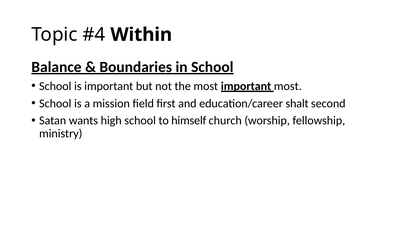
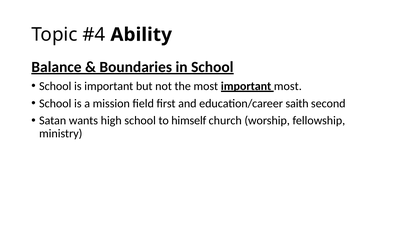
Within: Within -> Ability
shalt: shalt -> saith
